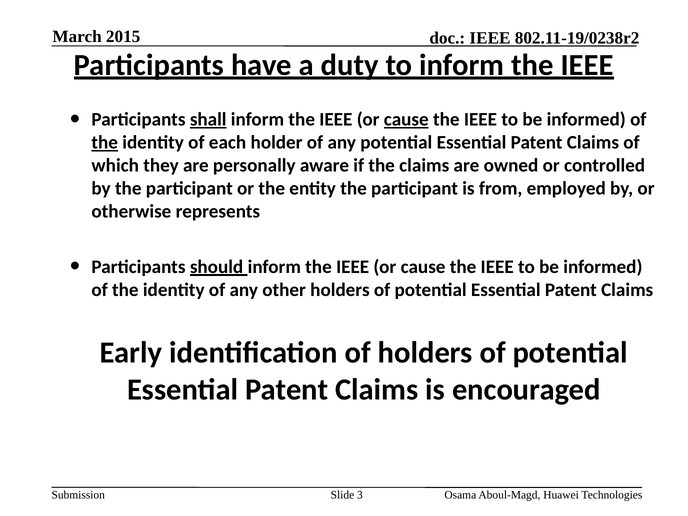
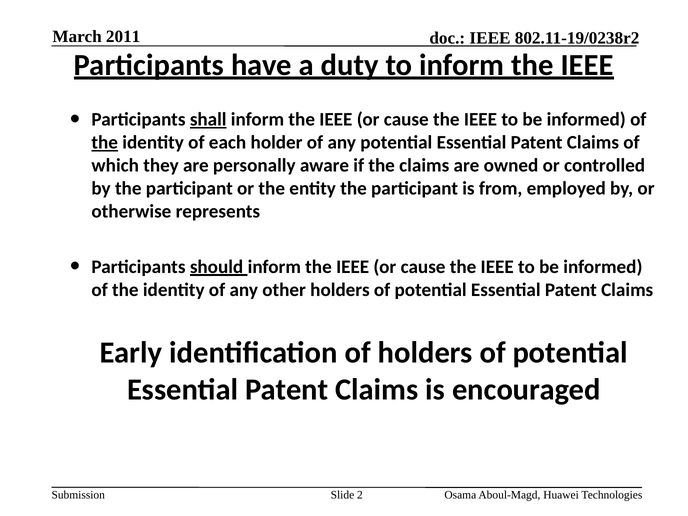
2015: 2015 -> 2011
cause at (406, 120) underline: present -> none
3: 3 -> 2
